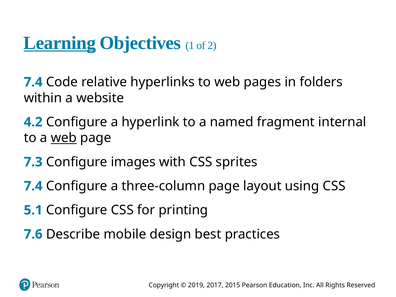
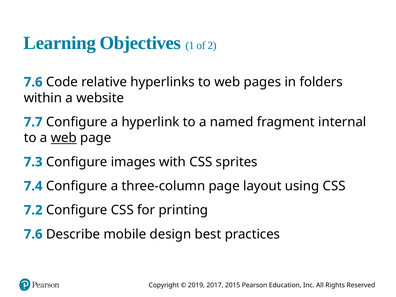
Learning underline: present -> none
7.4 at (33, 82): 7.4 -> 7.6
4.2: 4.2 -> 7.7
5.1: 5.1 -> 7.2
